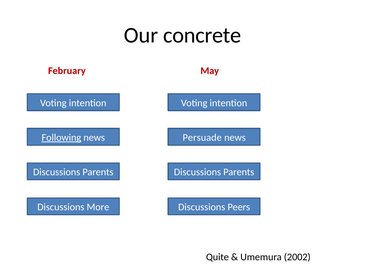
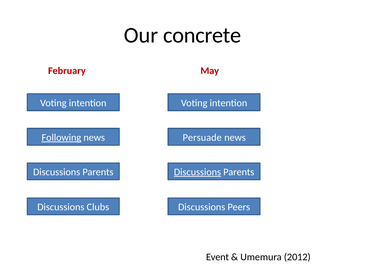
Discussions at (197, 172) underline: none -> present
More: More -> Clubs
Quite: Quite -> Event
2002: 2002 -> 2012
